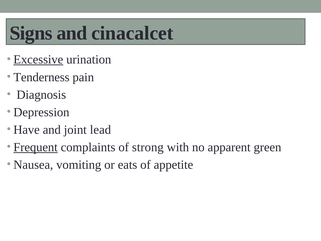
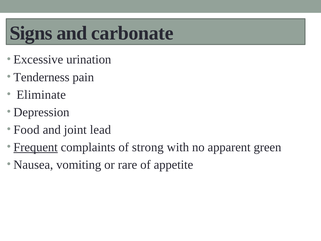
cinacalcet: cinacalcet -> carbonate
Excessive underline: present -> none
Diagnosis: Diagnosis -> Eliminate
Have: Have -> Food
eats: eats -> rare
